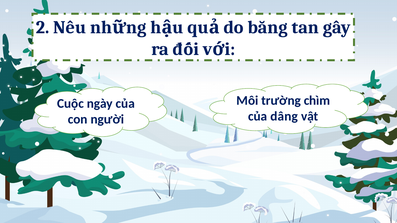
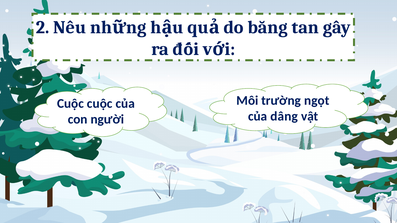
chìm: chìm -> ngọt
Cuộc ngày: ngày -> cuộc
